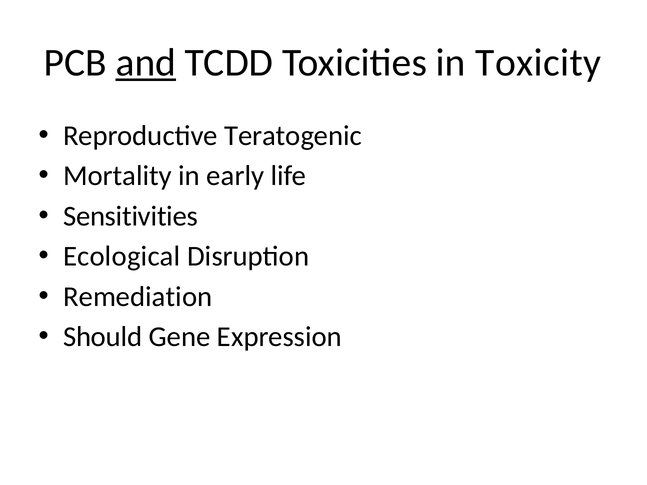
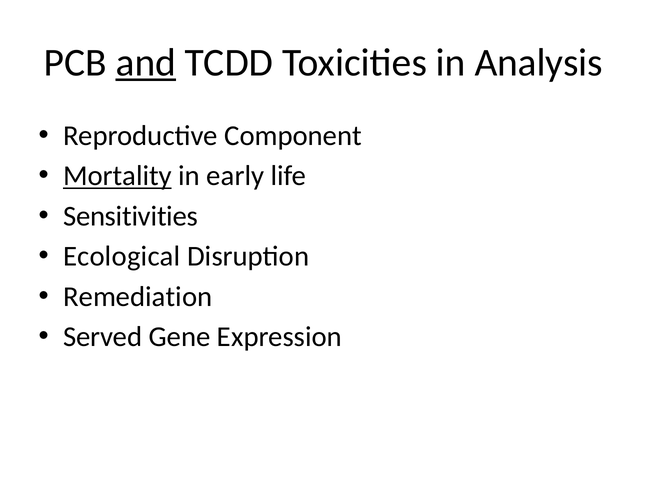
Toxicity: Toxicity -> Analysis
Teratogenic: Teratogenic -> Component
Mortality underline: none -> present
Should: Should -> Served
